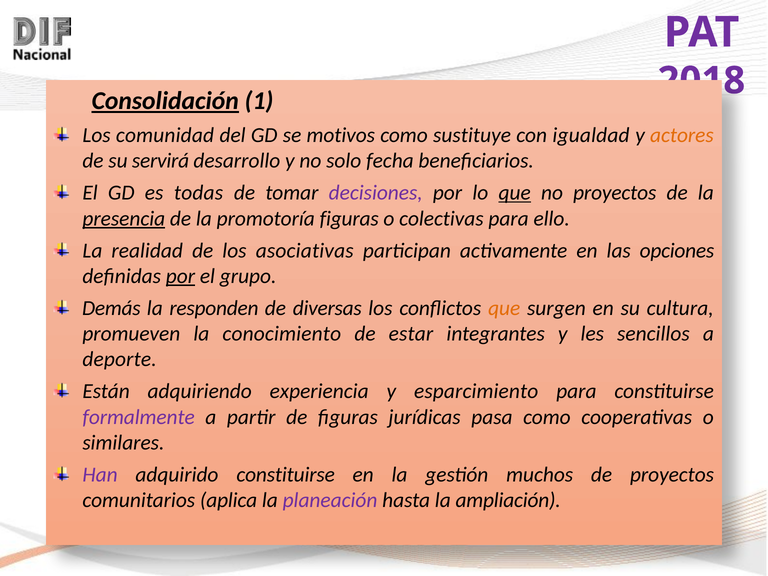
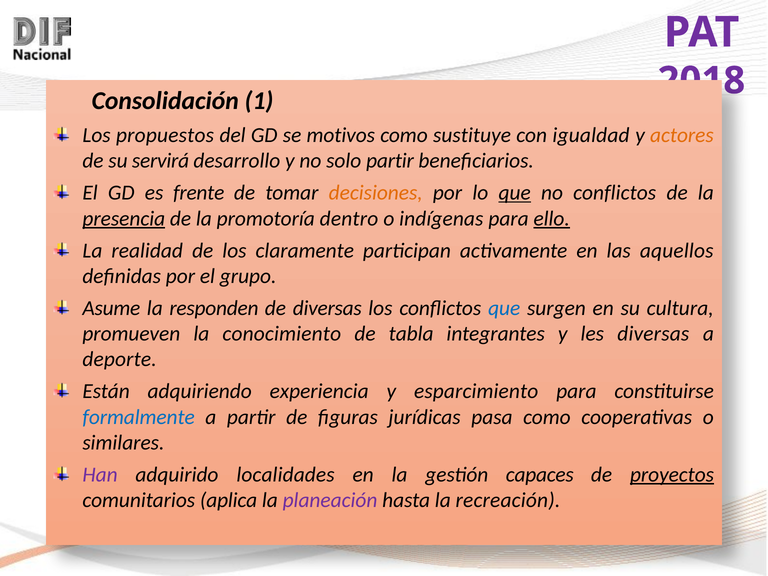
Consolidación underline: present -> none
comunidad: comunidad -> propuestos
solo fecha: fecha -> partir
todas: todas -> frente
decisiones colour: purple -> orange
no proyectos: proyectos -> conflictos
promotoría figuras: figuras -> dentro
colectivas: colectivas -> indígenas
ello underline: none -> present
asociativas: asociativas -> claramente
opciones: opciones -> aquellos
por at (180, 276) underline: present -> none
Demás: Demás -> Asume
que at (504, 308) colour: orange -> blue
estar: estar -> tabla
les sencillos: sencillos -> diversas
formalmente colour: purple -> blue
adquirido constituirse: constituirse -> localidades
muchos: muchos -> capaces
proyectos at (672, 475) underline: none -> present
ampliación: ampliación -> recreación
